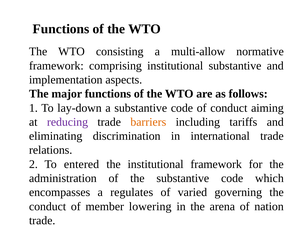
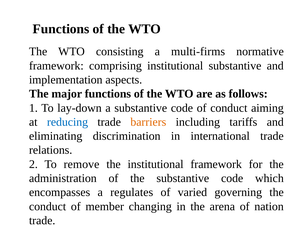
multi-allow: multi-allow -> multi-firms
reducing colour: purple -> blue
entered: entered -> remove
lowering: lowering -> changing
